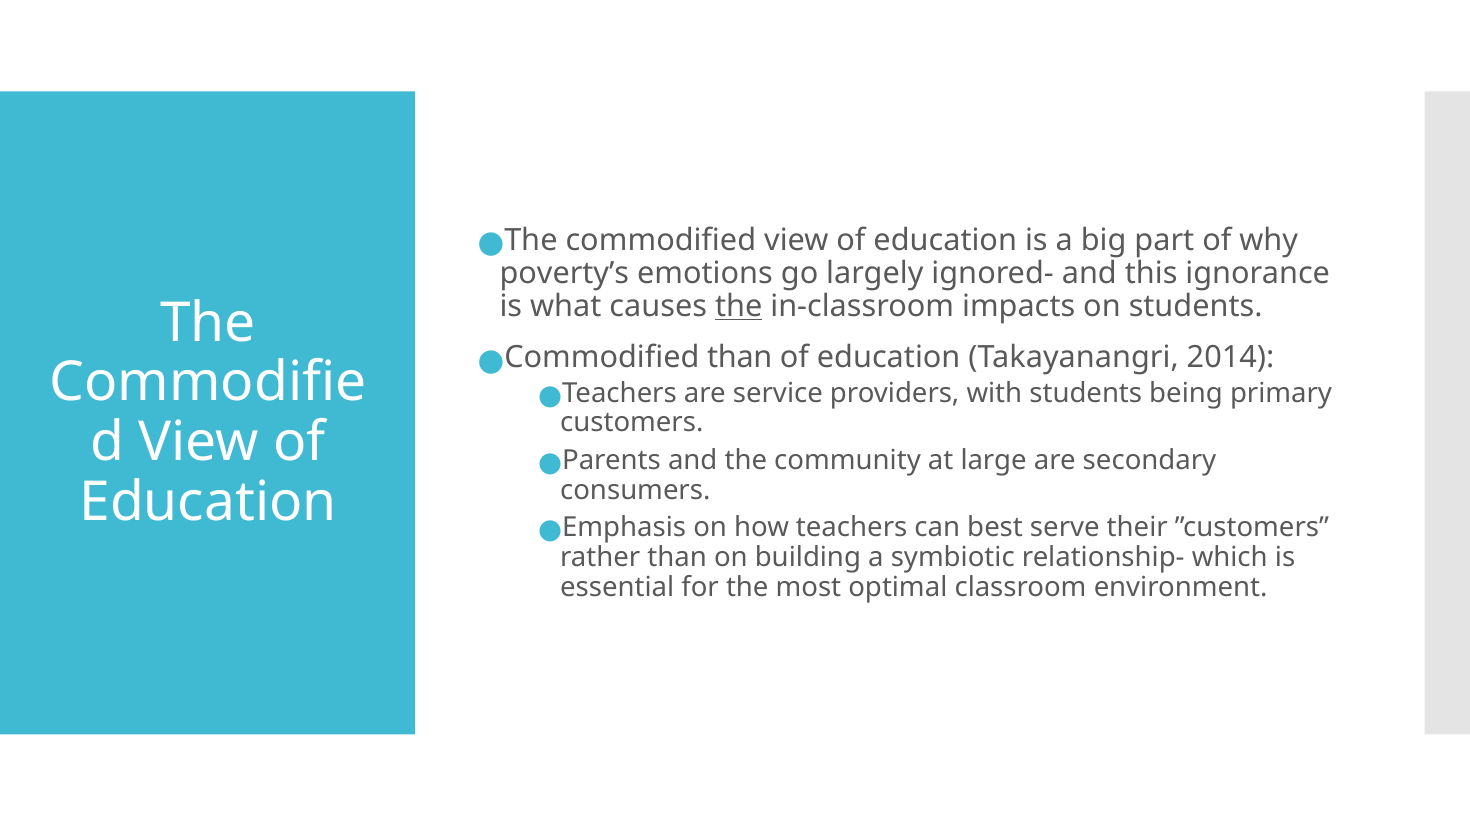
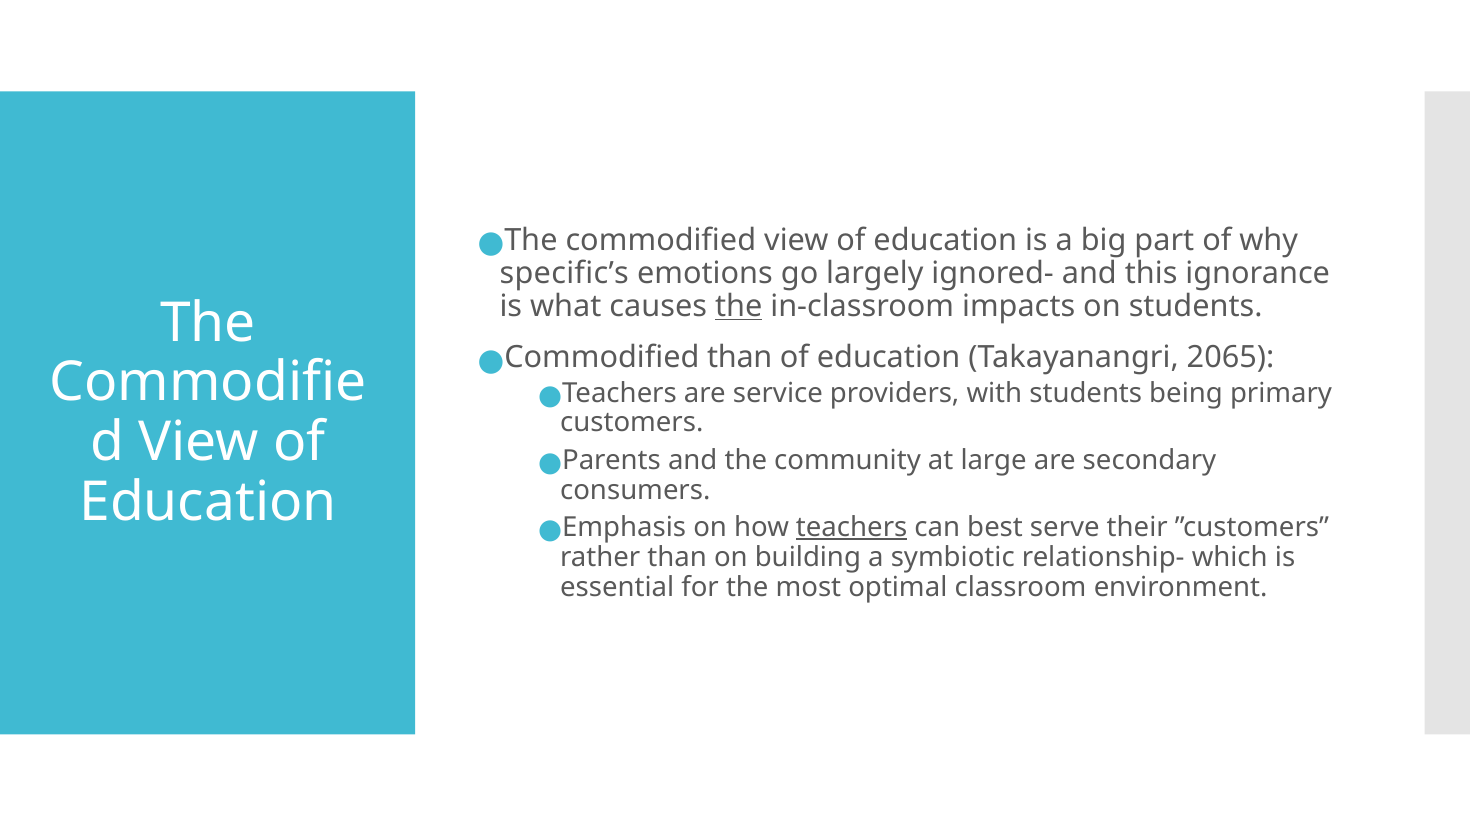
poverty’s: poverty’s -> specific’s
2014: 2014 -> 2065
teachers underline: none -> present
